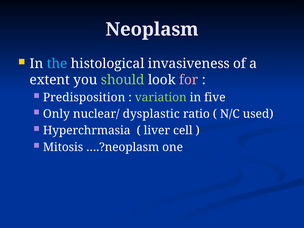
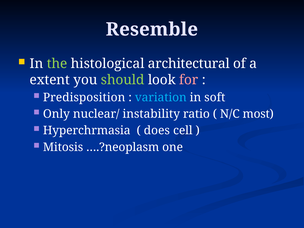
Neoplasm: Neoplasm -> Resemble
the colour: light blue -> light green
invasiveness: invasiveness -> architectural
variation colour: light green -> light blue
five: five -> soft
dysplastic: dysplastic -> instability
used: used -> most
liver: liver -> does
